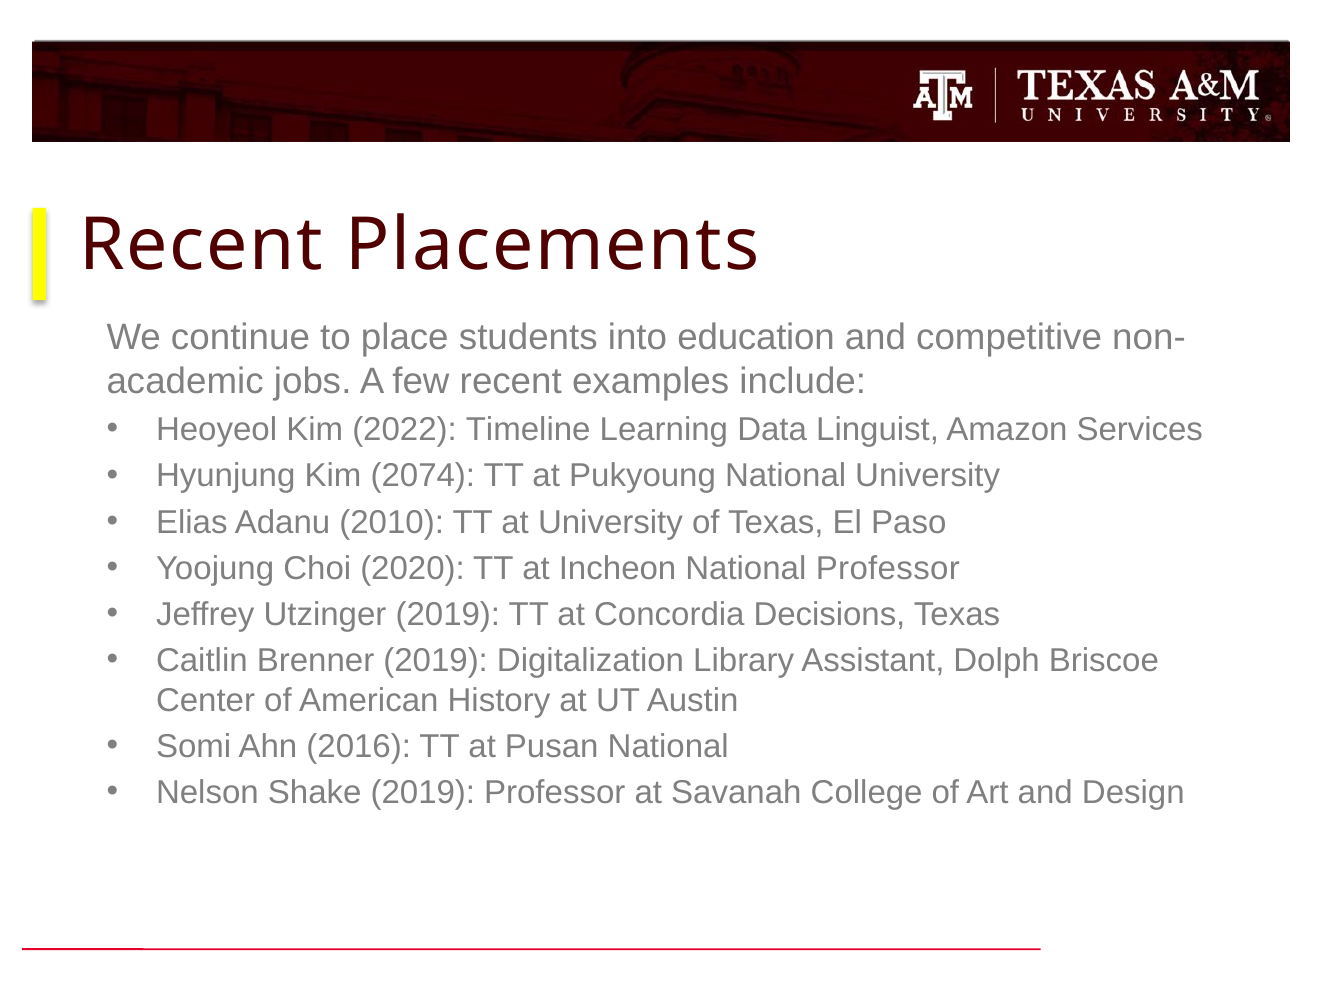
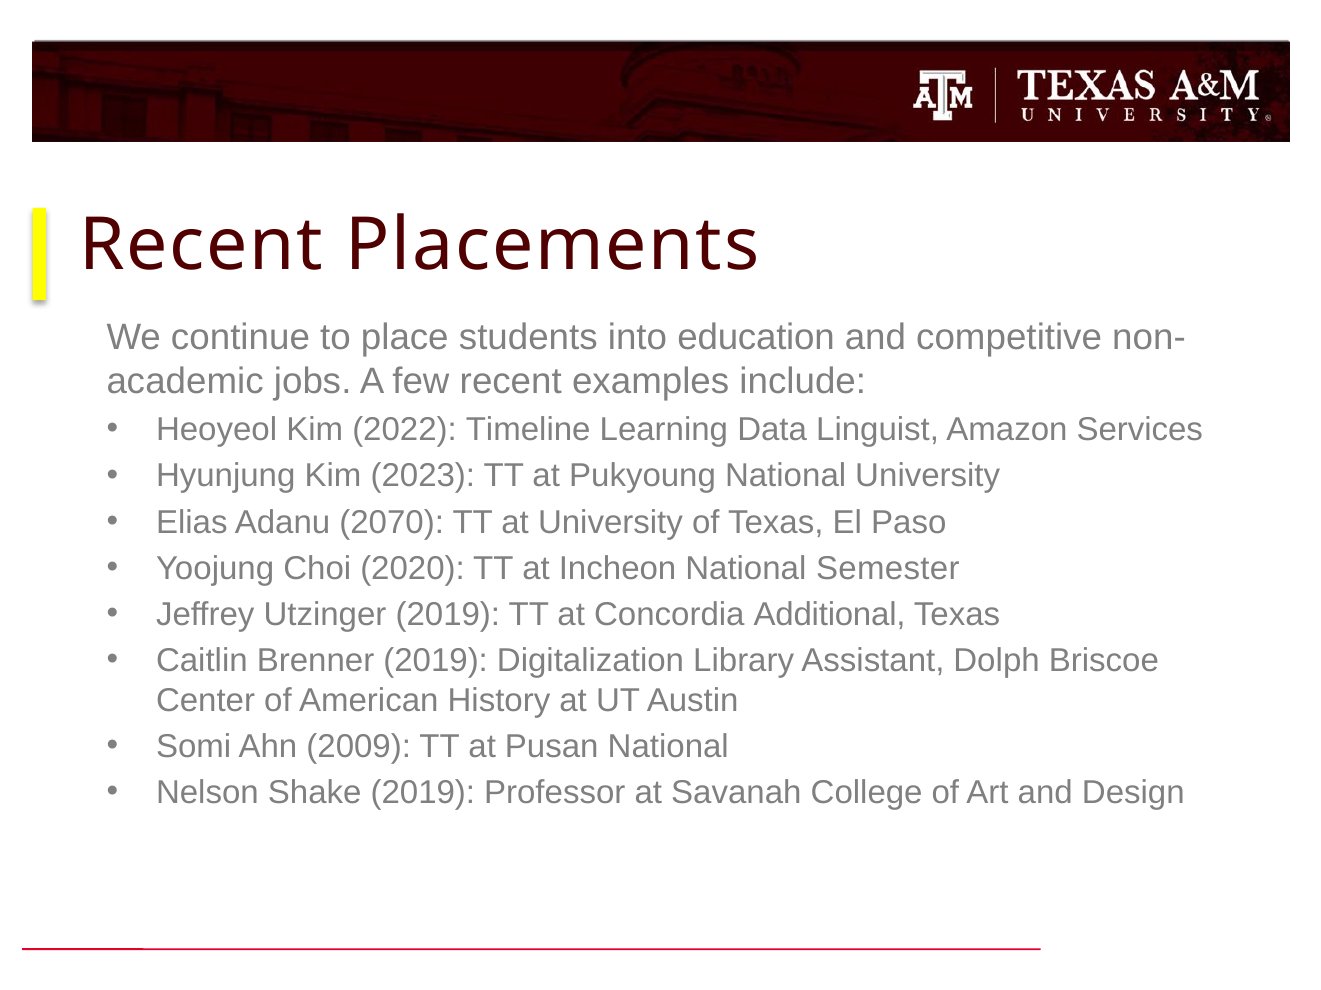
2074: 2074 -> 2023
2010: 2010 -> 2070
National Professor: Professor -> Semester
Decisions: Decisions -> Additional
2016: 2016 -> 2009
